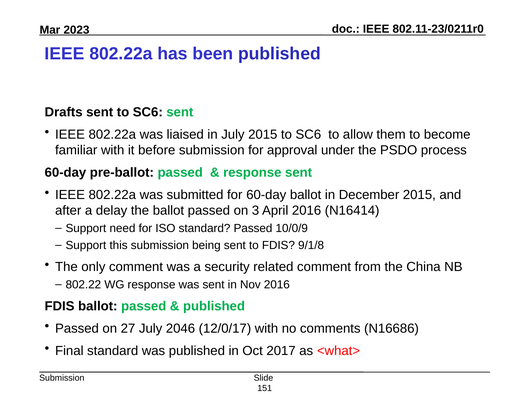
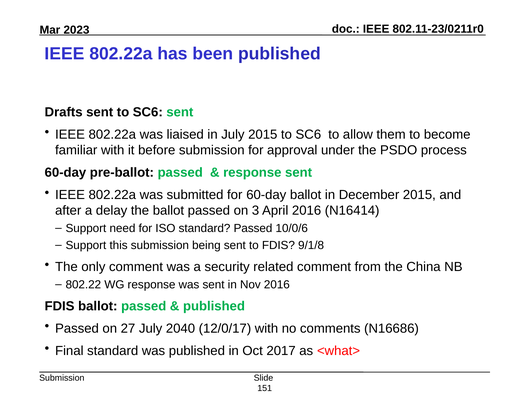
10/0/9: 10/0/9 -> 10/0/6
2046: 2046 -> 2040
